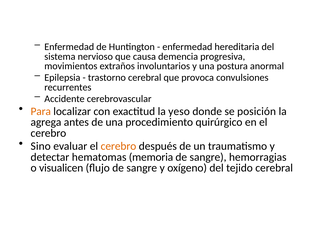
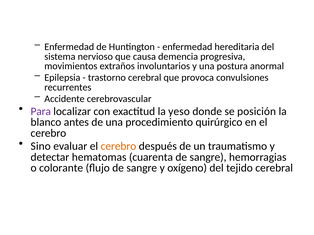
Para colour: orange -> purple
agrega: agrega -> blanco
memoria: memoria -> cuarenta
visualicen: visualicen -> colorante
